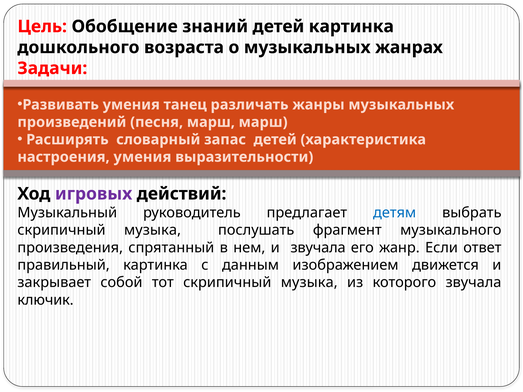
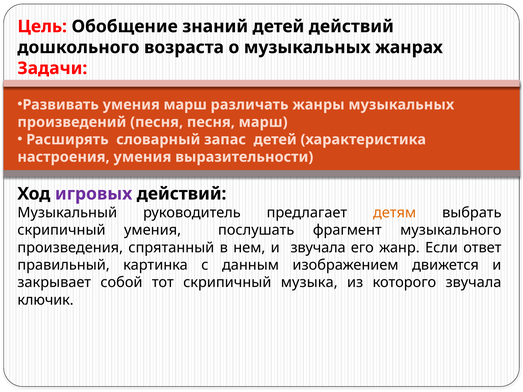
детей картинка: картинка -> действий
умения танец: танец -> марш
песня марш: марш -> песня
детям colour: blue -> orange
музыка at (153, 230): музыка -> умения
